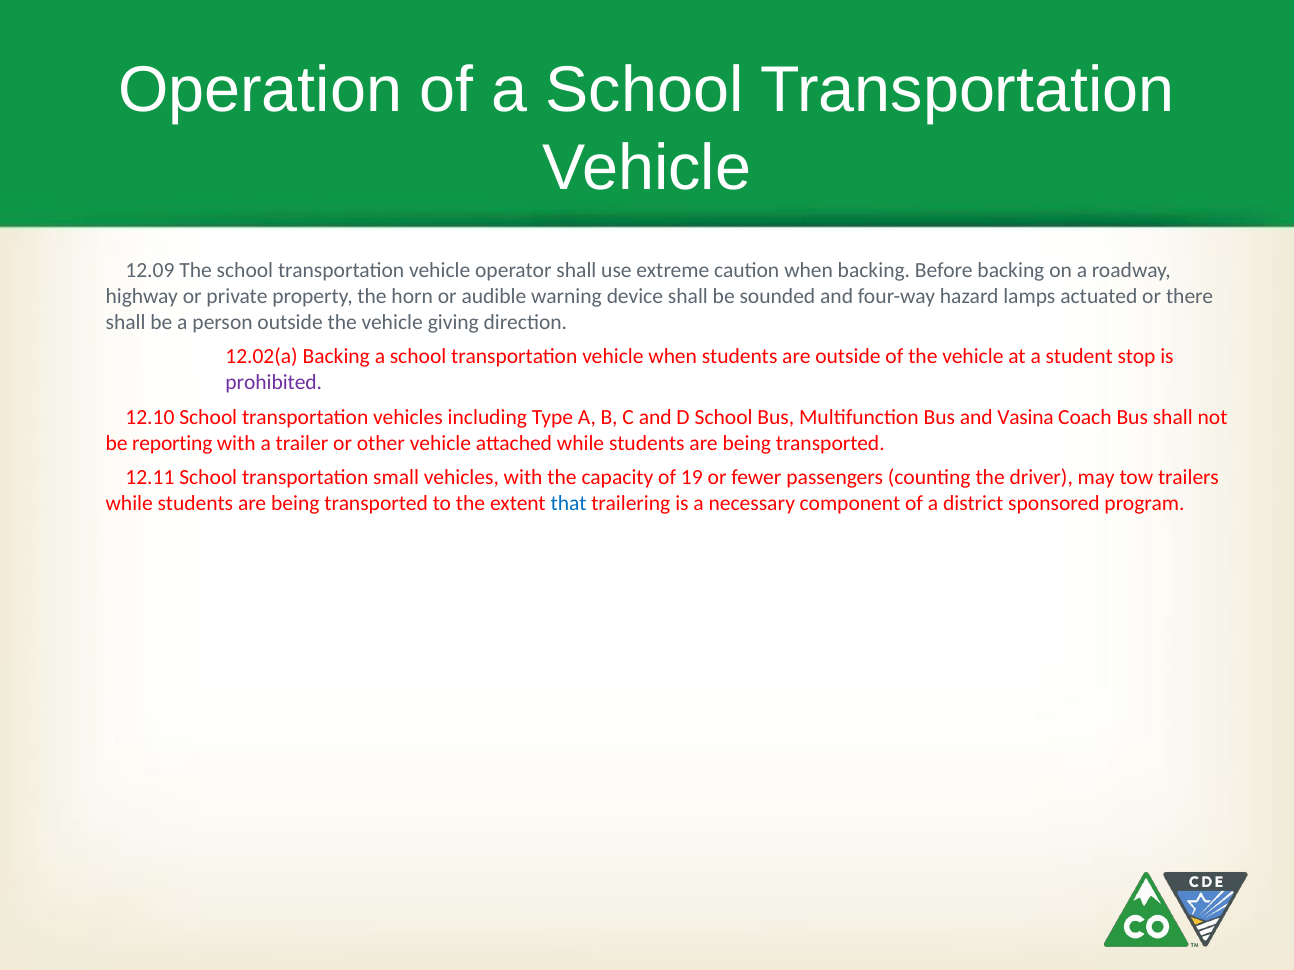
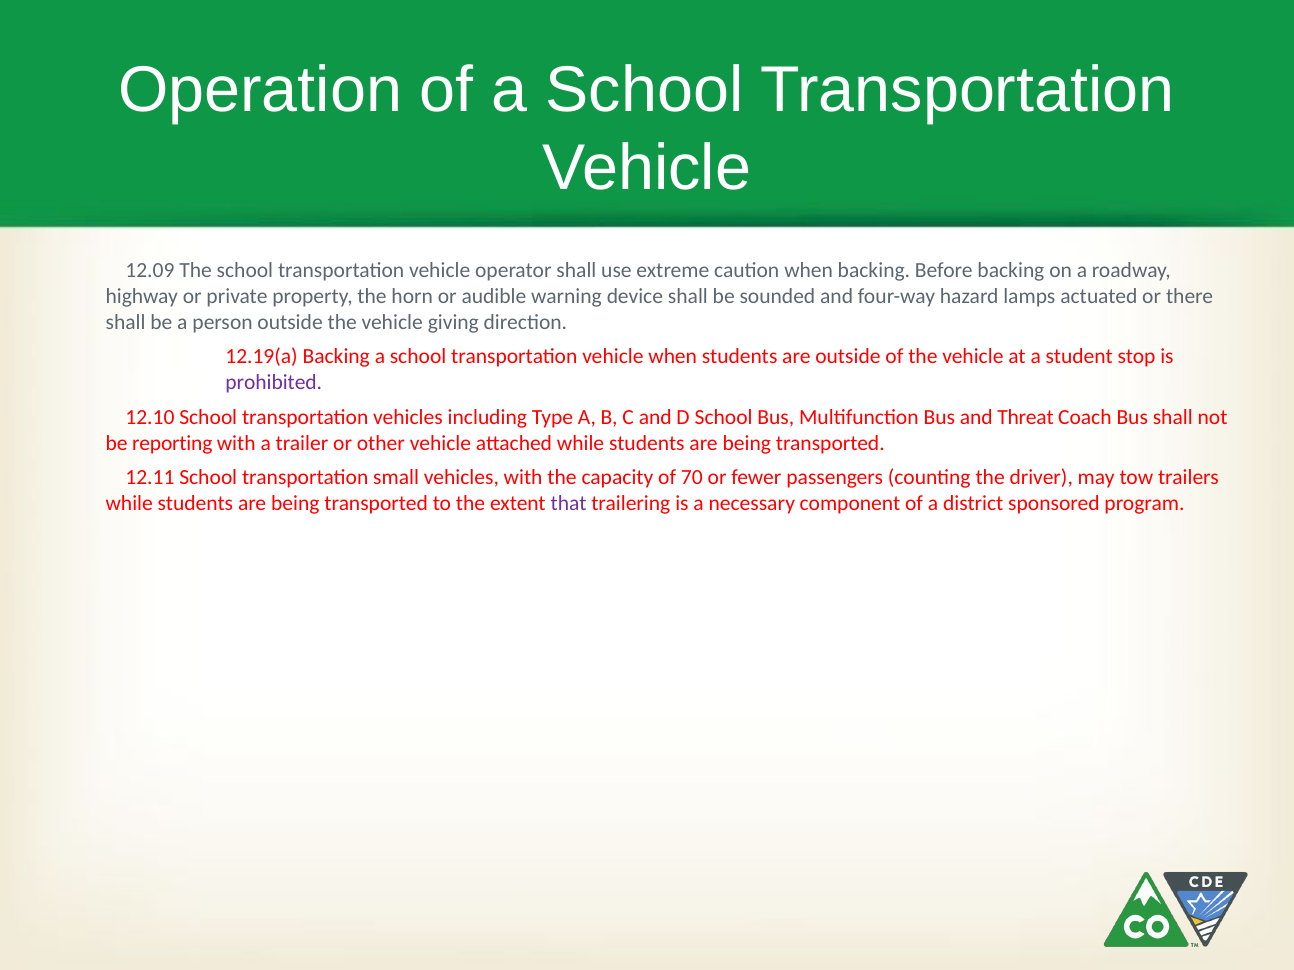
12.02(a: 12.02(a -> 12.19(a
Vasina: Vasina -> Threat
19: 19 -> 70
that colour: blue -> purple
